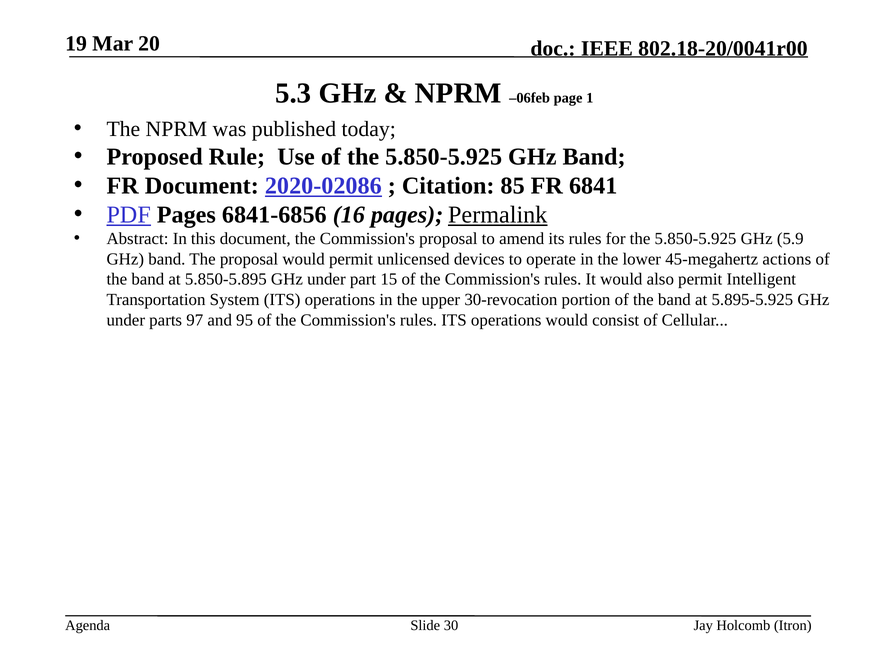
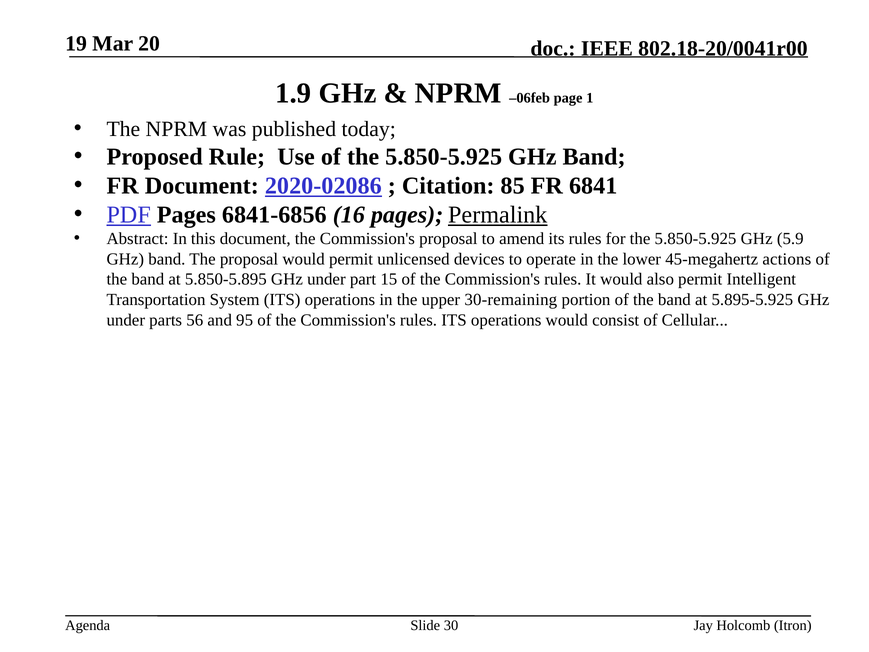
5.3: 5.3 -> 1.9
30-revocation: 30-revocation -> 30-remaining
97: 97 -> 56
